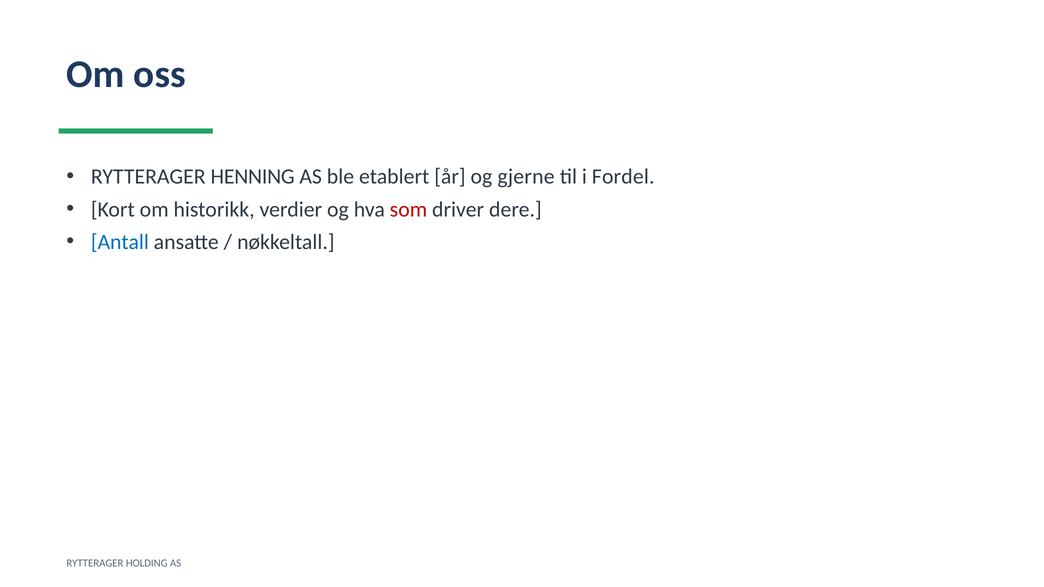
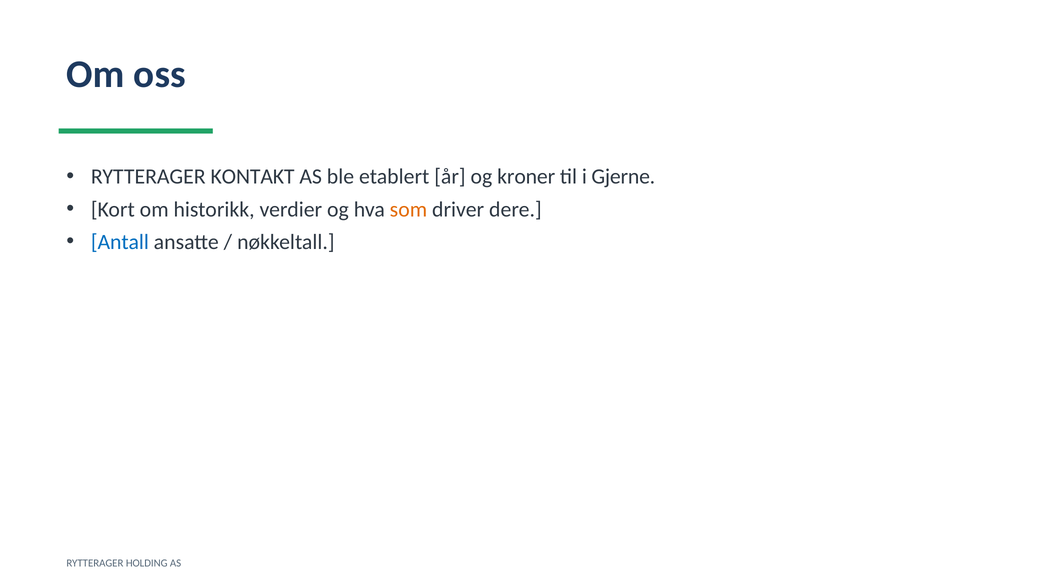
HENNING: HENNING -> KONTAKT
gjerne: gjerne -> kroner
Fordel: Fordel -> Gjerne
som colour: red -> orange
